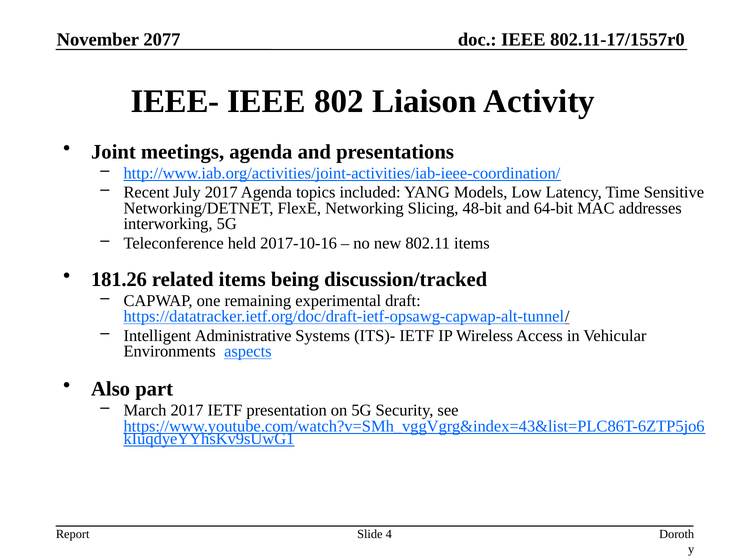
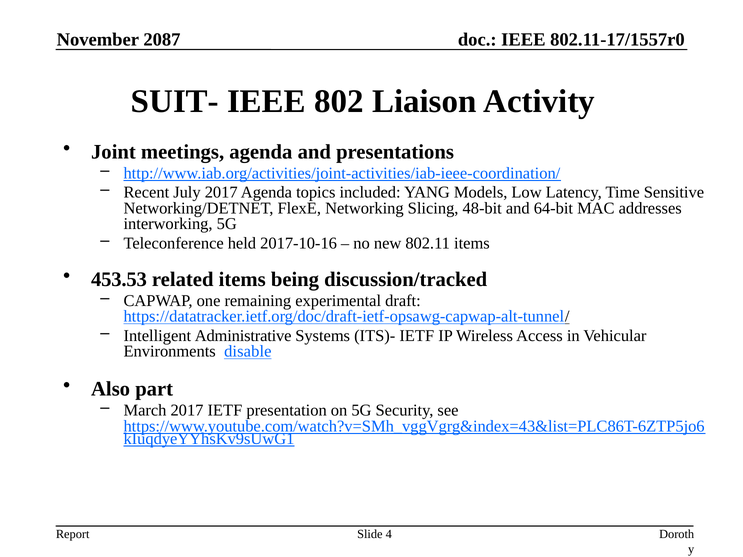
2077: 2077 -> 2087
IEEE-: IEEE- -> SUIT-
181.26: 181.26 -> 453.53
aspects: aspects -> disable
